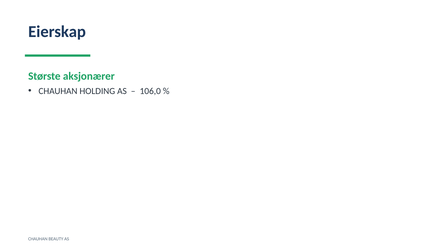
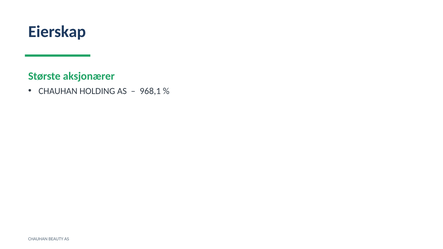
106,0: 106,0 -> 968,1
